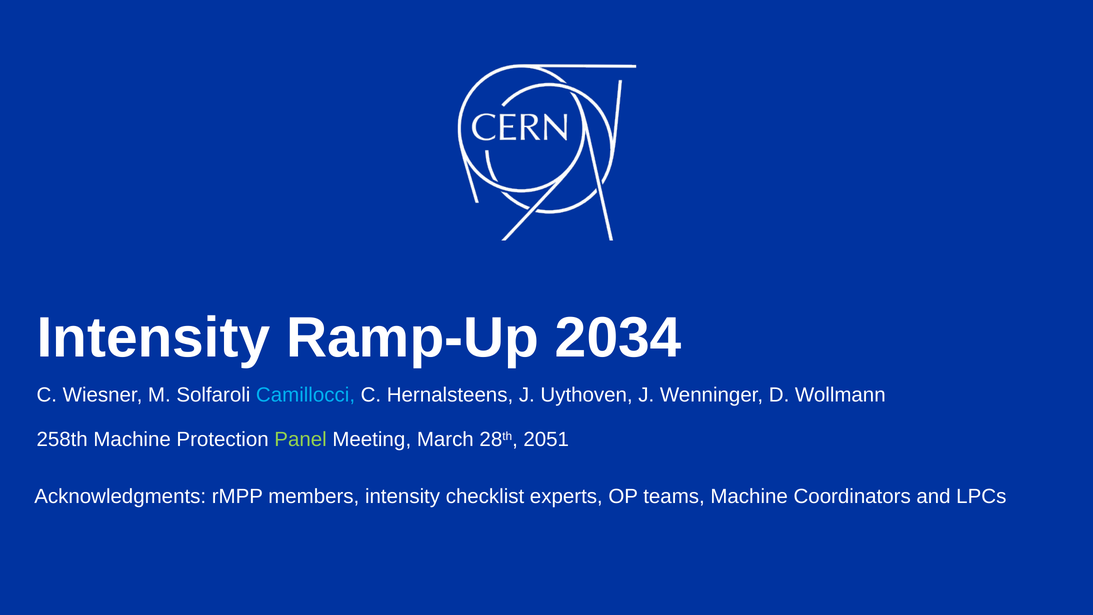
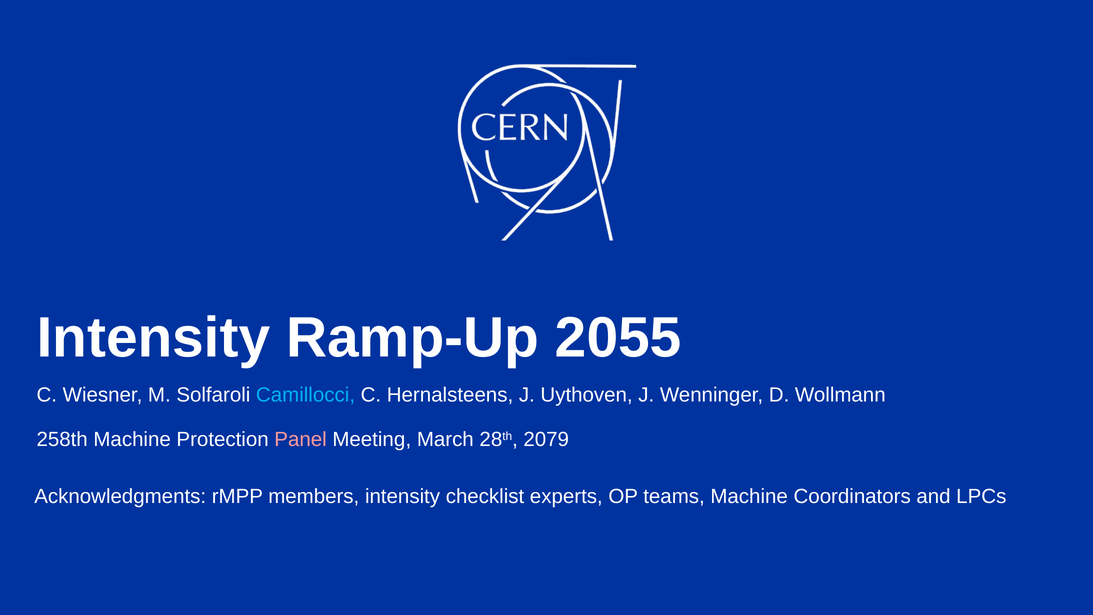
2034: 2034 -> 2055
Panel colour: light green -> pink
2051: 2051 -> 2079
